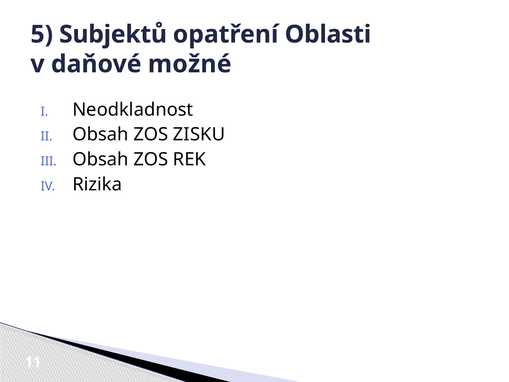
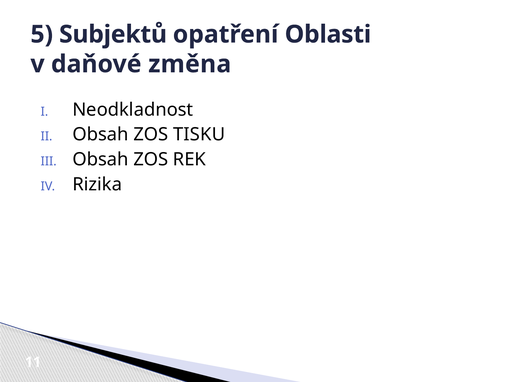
možné: možné -> změna
ZISKU: ZISKU -> TISKU
